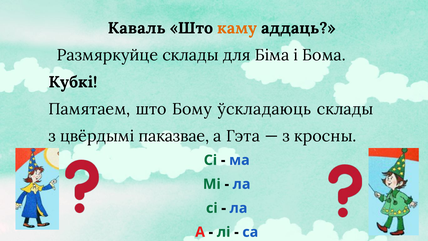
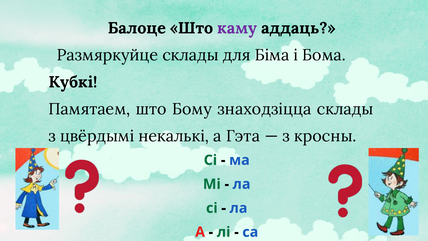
Каваль: Каваль -> Балоце
каму colour: orange -> purple
ўскладаюць: ўскладаюць -> знаходзіцца
паказвае: паказвае -> некалькі
